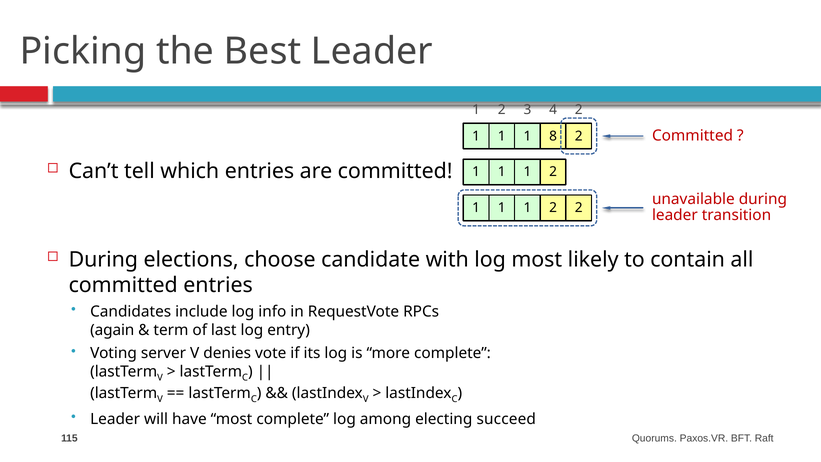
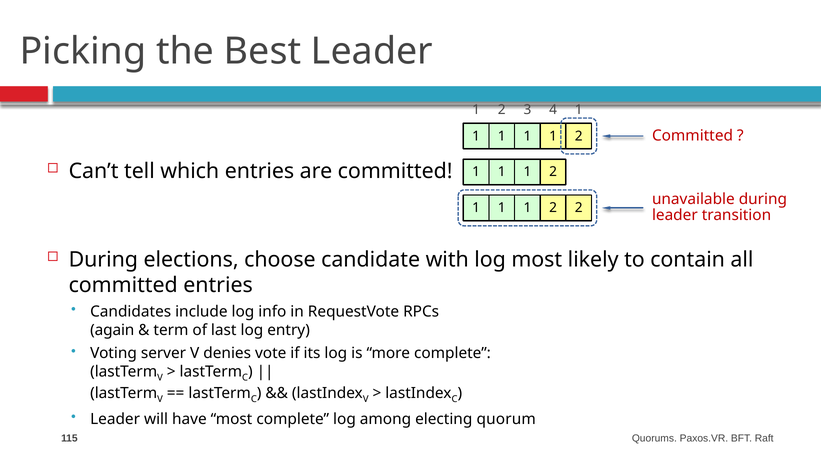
4 2: 2 -> 1
8 at (553, 136): 8 -> 1
succeed: succeed -> quorum
